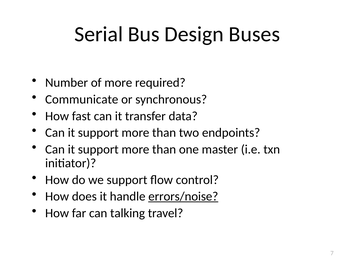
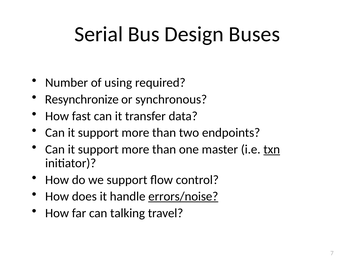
of more: more -> using
Communicate: Communicate -> Resynchronize
txn underline: none -> present
